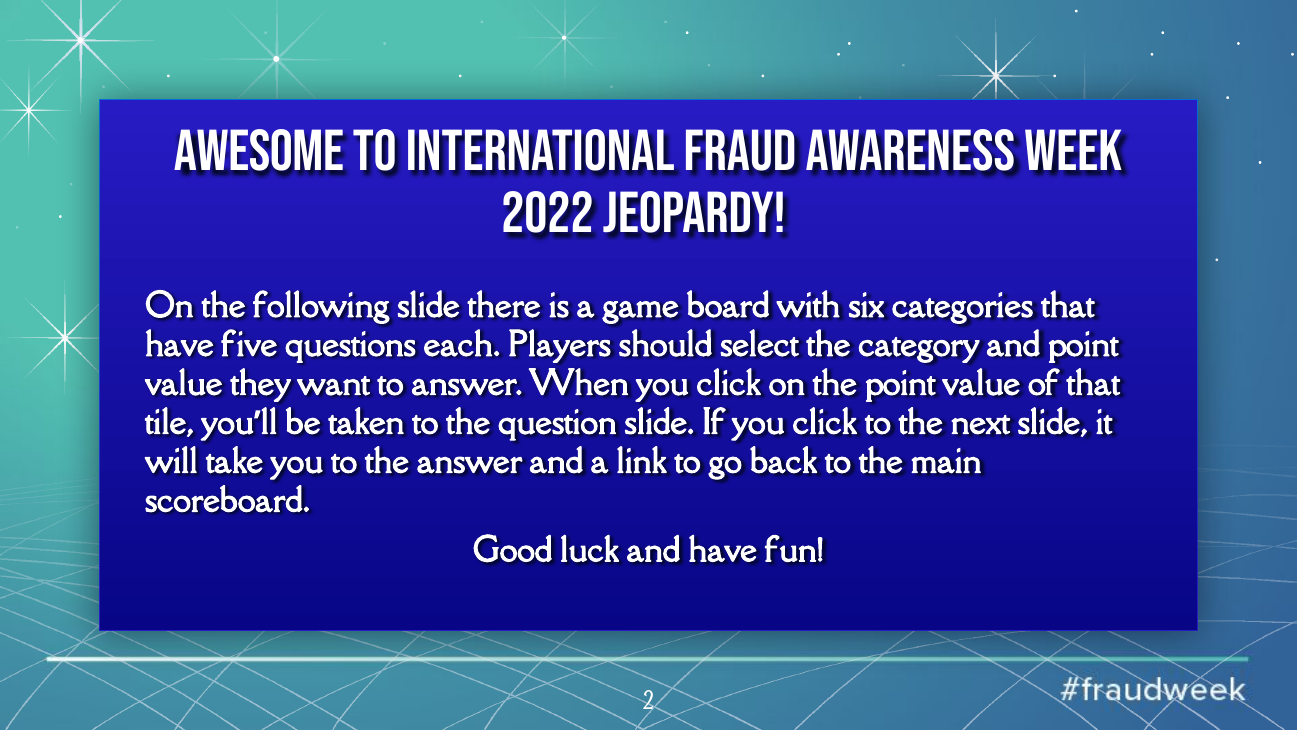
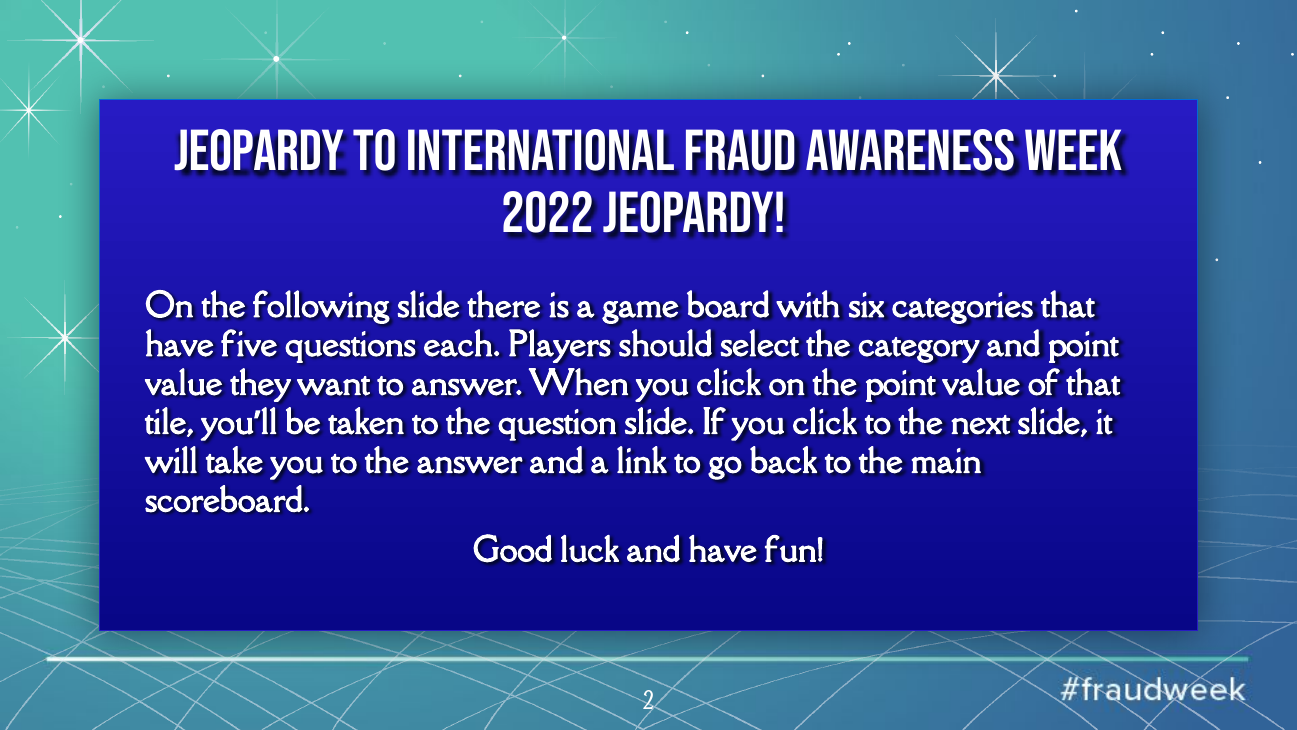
Awesome at (259, 151): Awesome -> Jeopardy
